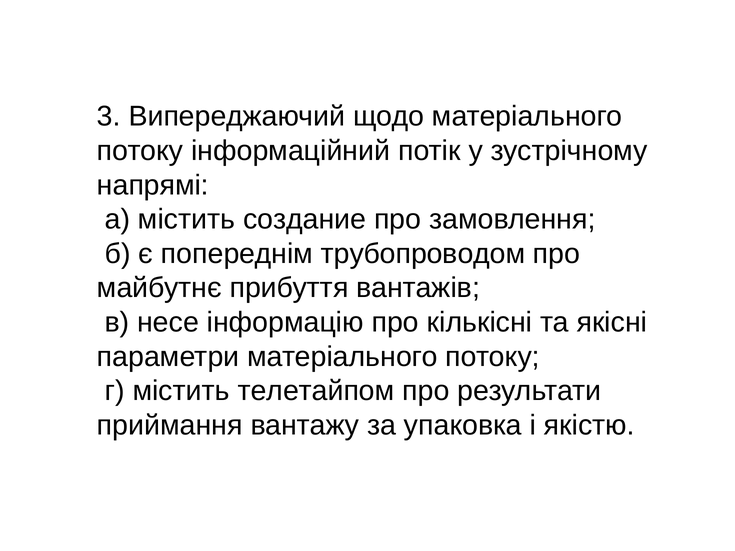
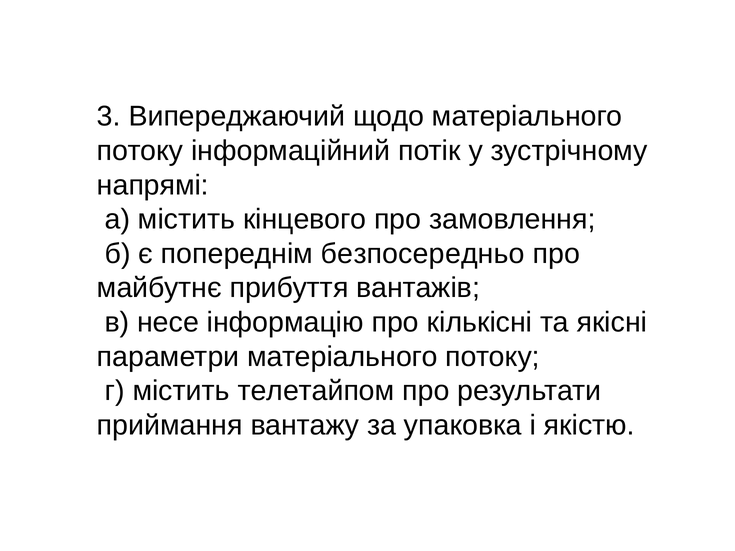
создание: создание -> кінцевого
трубопроводом: трубопроводом -> безпосередньо
